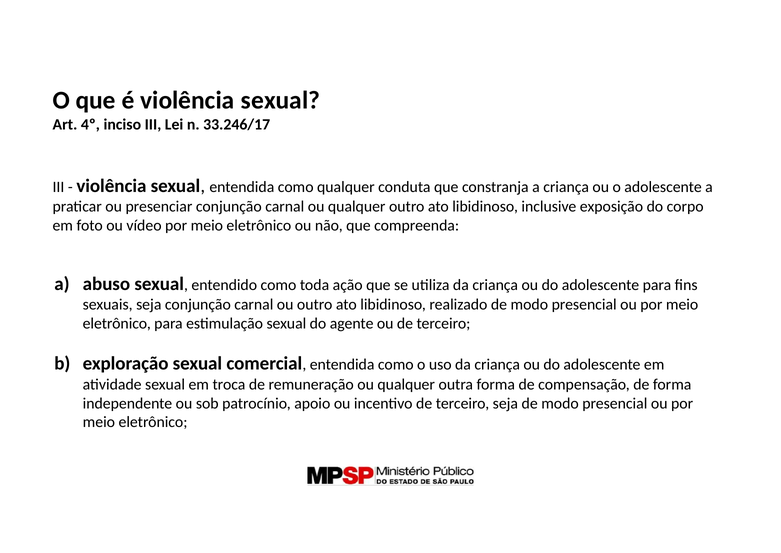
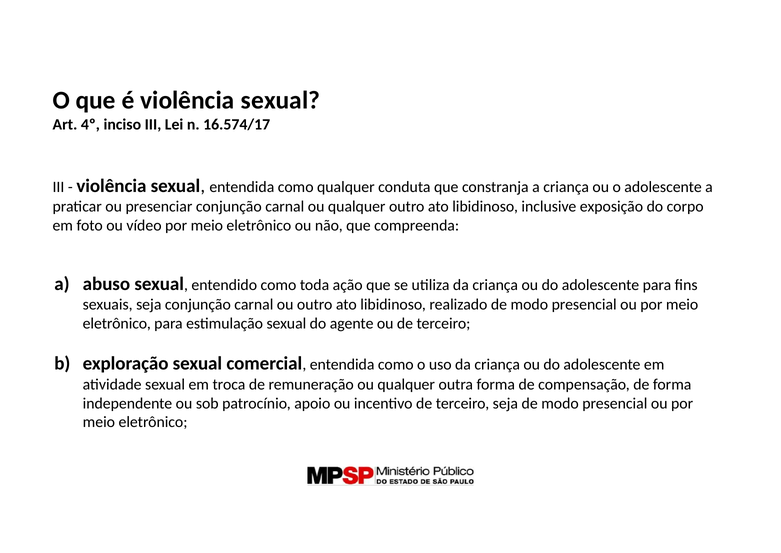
33.246/17: 33.246/17 -> 16.574/17
